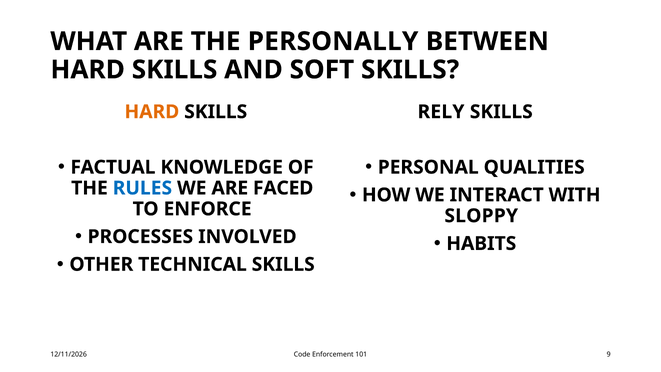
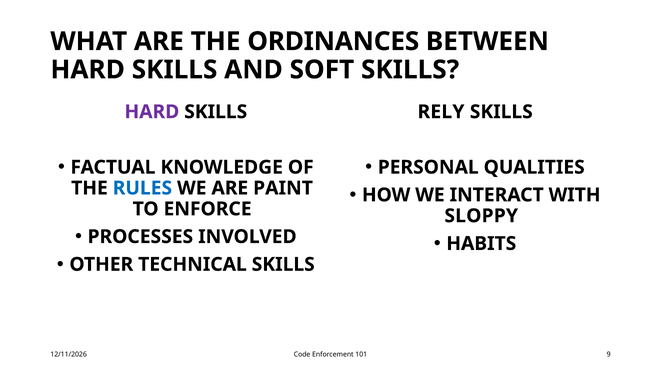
PERSONALLY: PERSONALLY -> ORDINANCES
HARD at (152, 112) colour: orange -> purple
FACED: FACED -> PAINT
